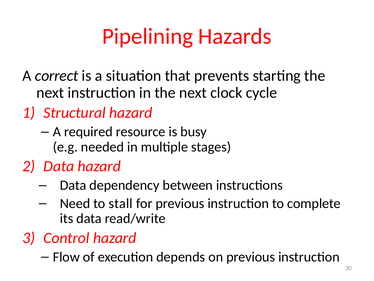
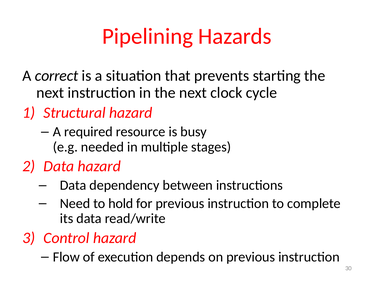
stall: stall -> hold
